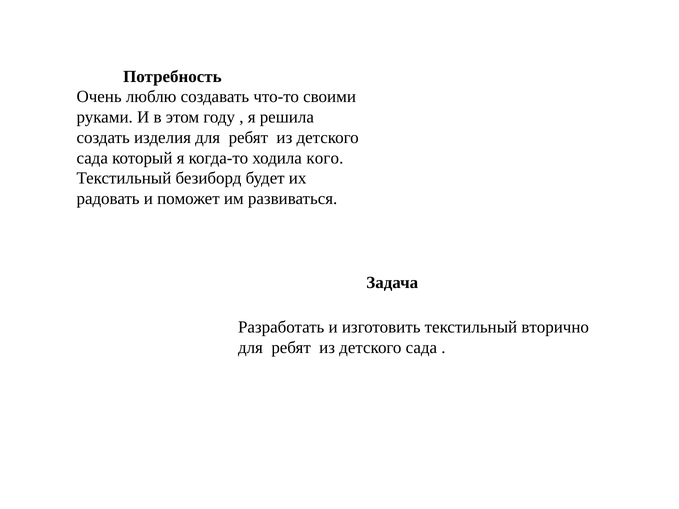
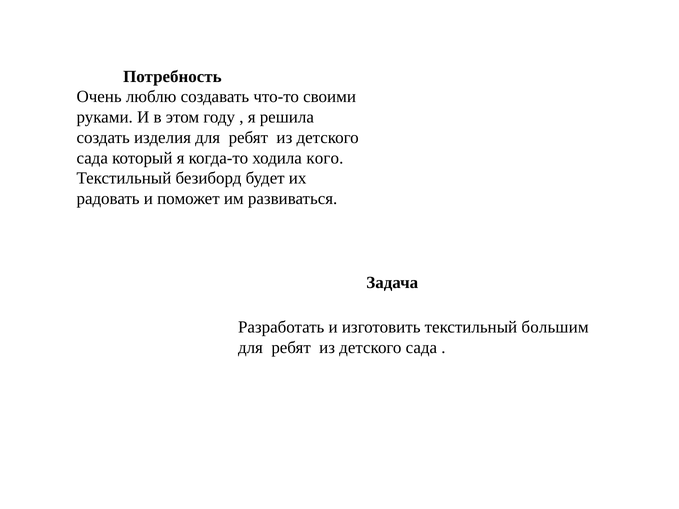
вторично: вторично -> большим
